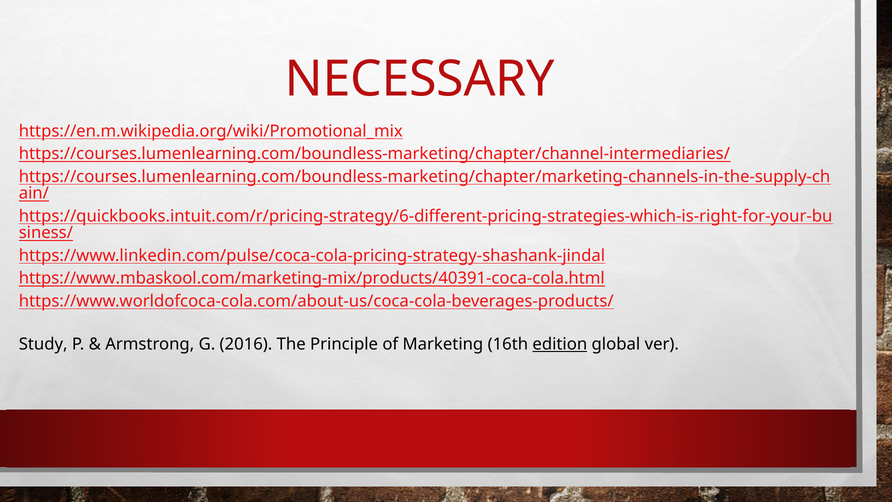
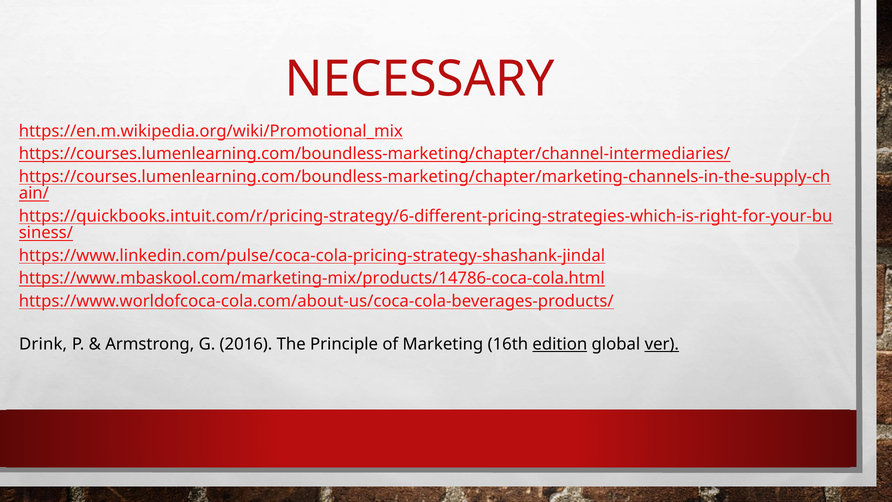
https://www.mbaskool.com/marketing-mix/products/40391-coca-cola.html: https://www.mbaskool.com/marketing-mix/products/40391-coca-cola.html -> https://www.mbaskool.com/marketing-mix/products/14786-coca-cola.html
Study: Study -> Drink
ver underline: none -> present
